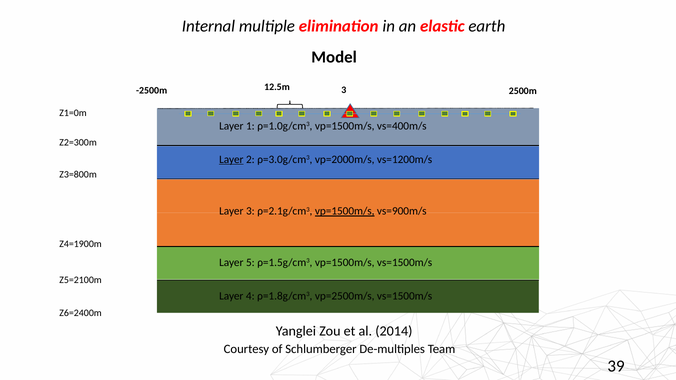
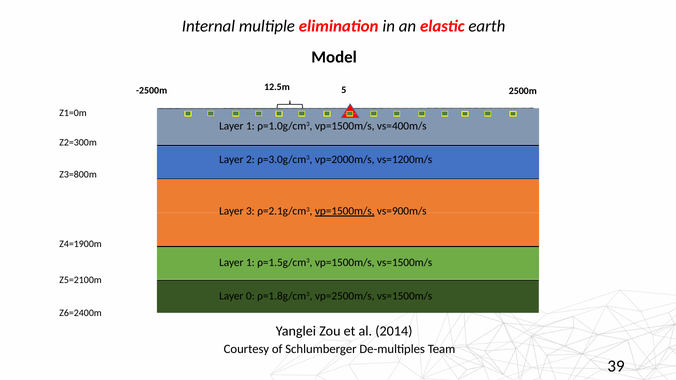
-2500m 3: 3 -> 5
Layer at (231, 160) underline: present -> none
5 at (250, 263): 5 -> 1
4: 4 -> 0
